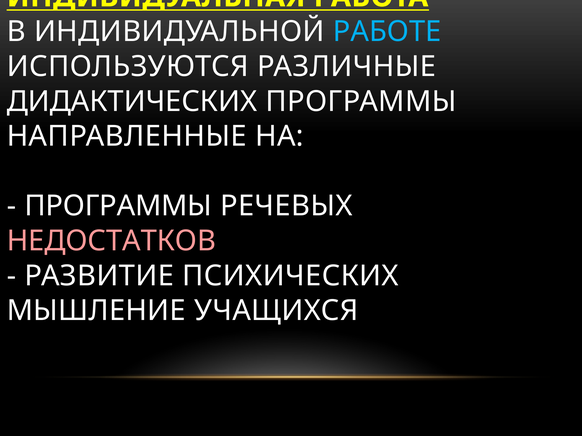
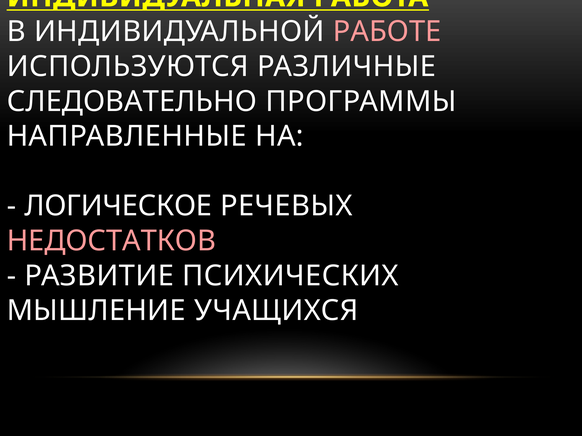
РАБОТЕ colour: light blue -> pink
ДИДАКТИЧЕСКИХ: ДИДАКТИЧЕСКИХ -> СЛЕДОВАТЕЛЬНО
ПРОГРАММЫ at (118, 206): ПРОГРАММЫ -> ЛОГИЧЕСКОЕ
